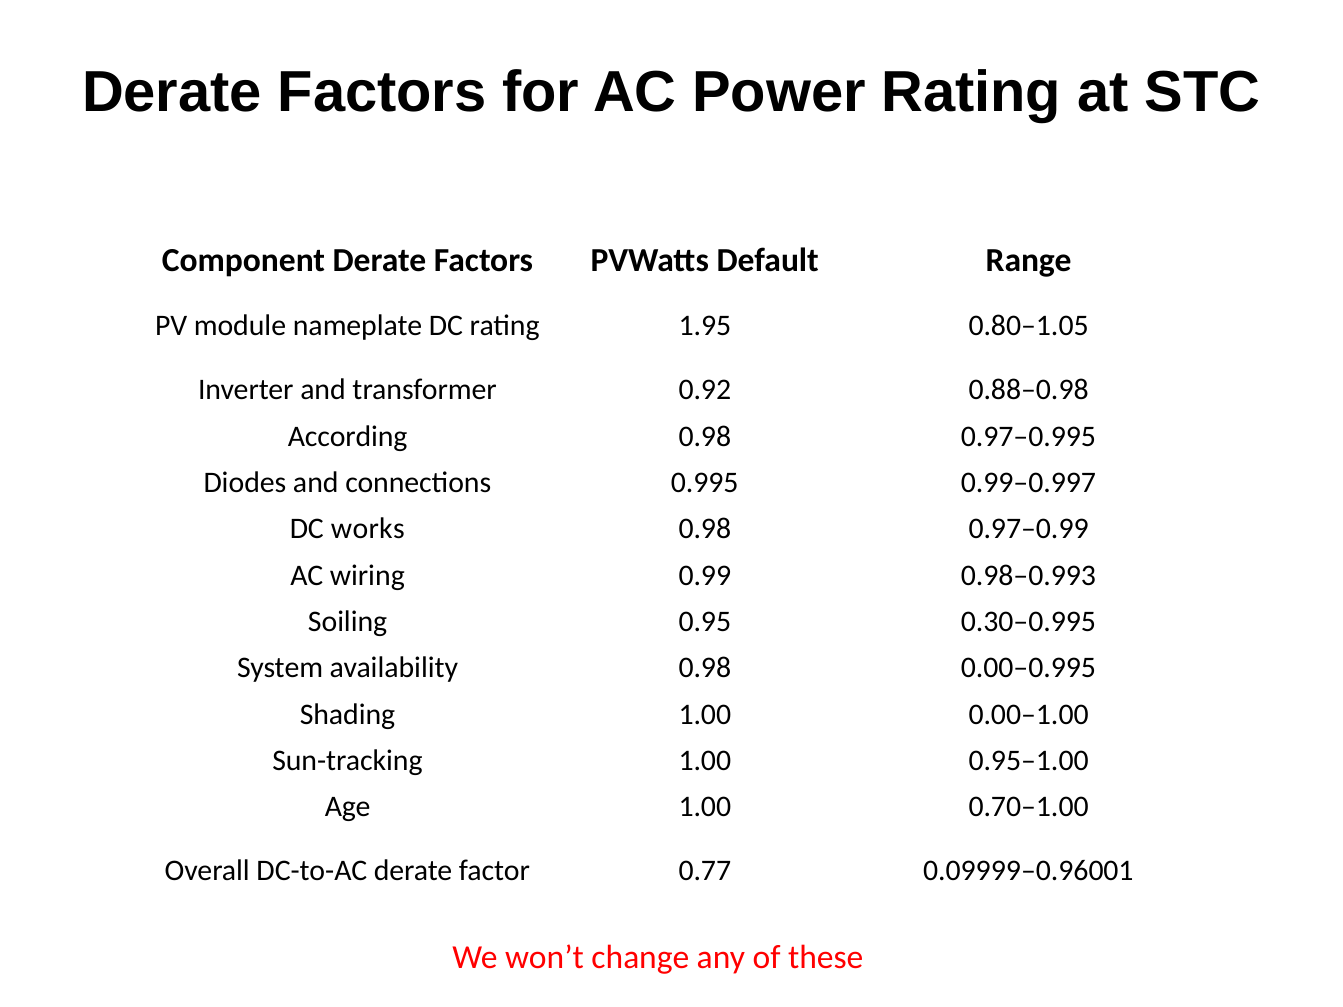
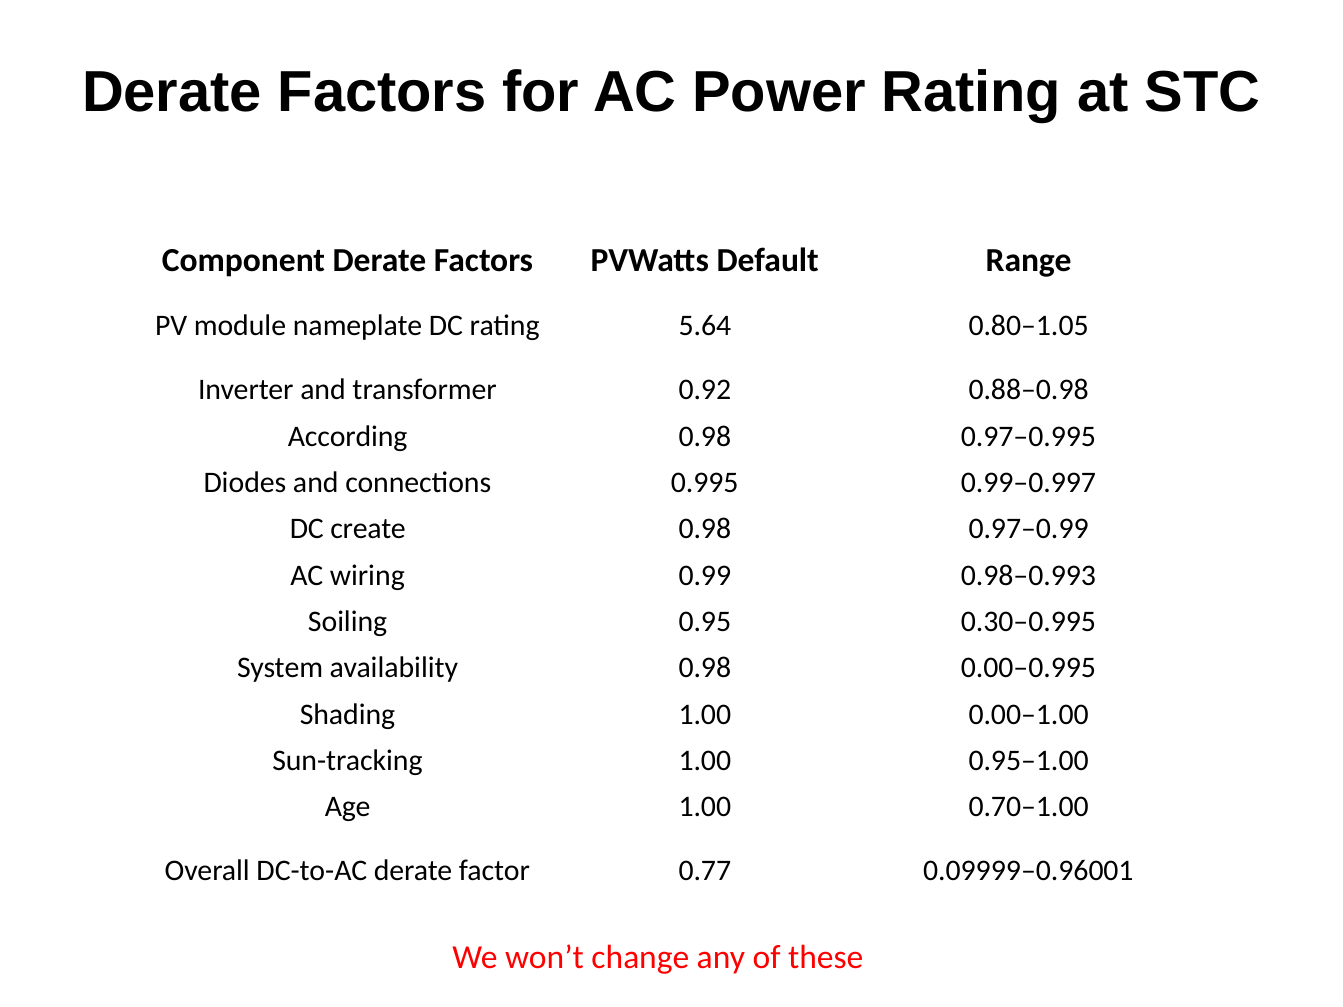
1.95: 1.95 -> 5.64
works: works -> create
